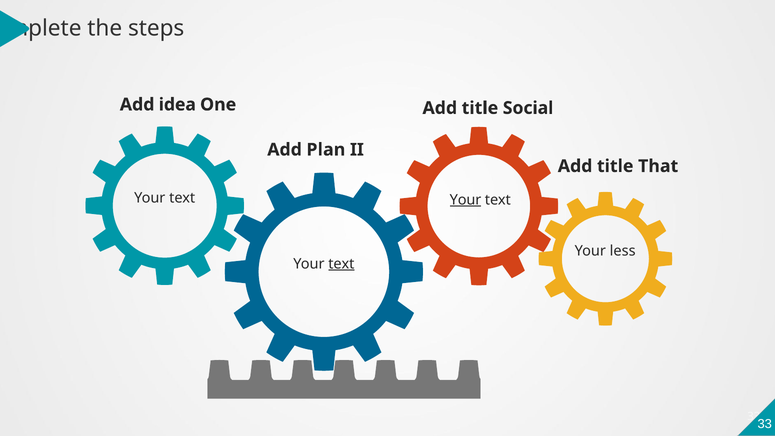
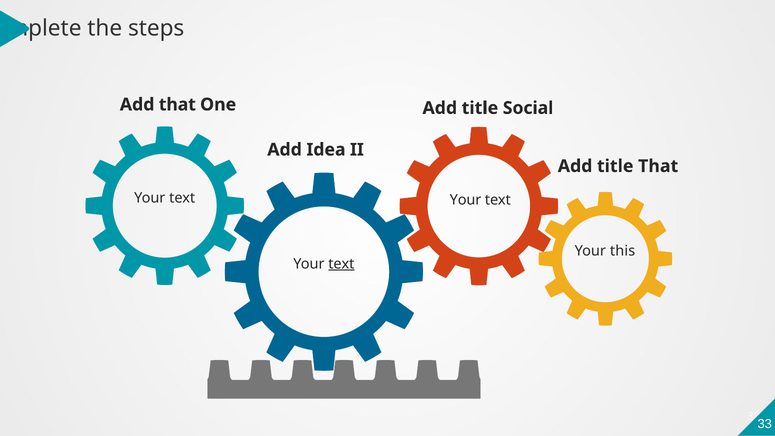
Add idea: idea -> that
Plan: Plan -> Idea
Your at (465, 200) underline: present -> none
less: less -> this
